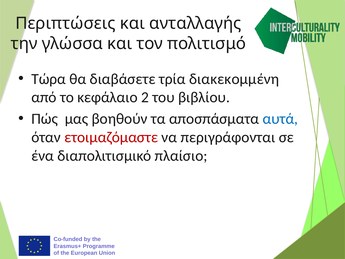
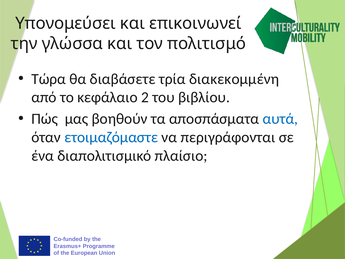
Περιπτώσεις: Περιπτώσεις -> Υπονομεύσει
ανταλλαγής: ανταλλαγής -> επικοινωνεί
ετοιμαζόμαστε colour: red -> blue
